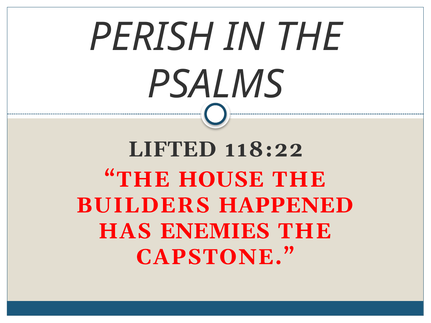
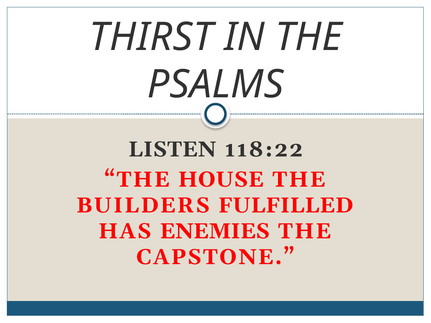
PERISH: PERISH -> THIRST
LIFTED: LIFTED -> LISTEN
HAPPENED: HAPPENED -> FULFILLED
